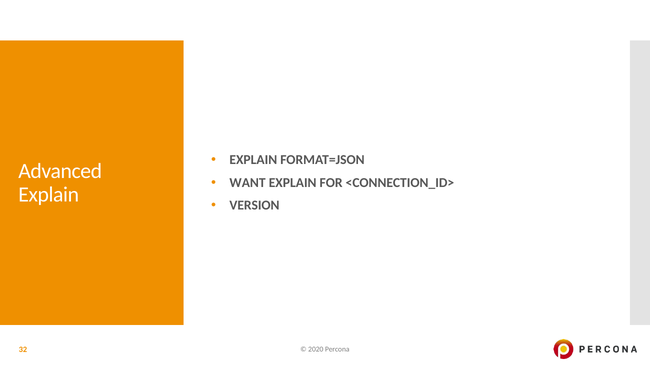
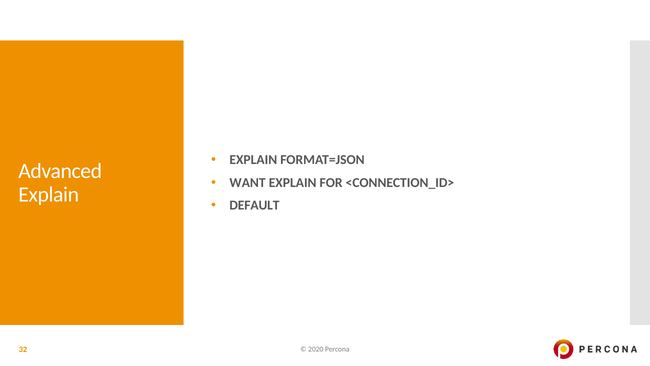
VERSION: VERSION -> DEFAULT
